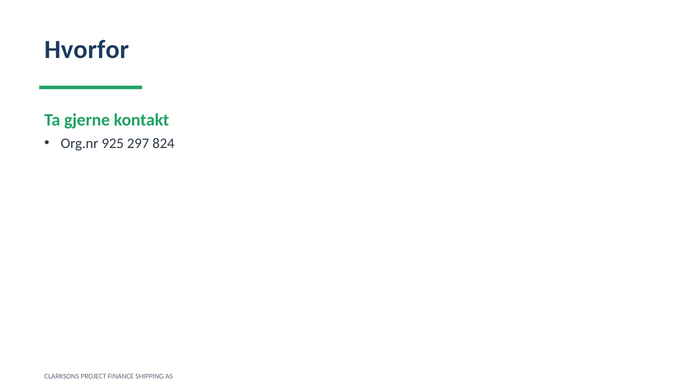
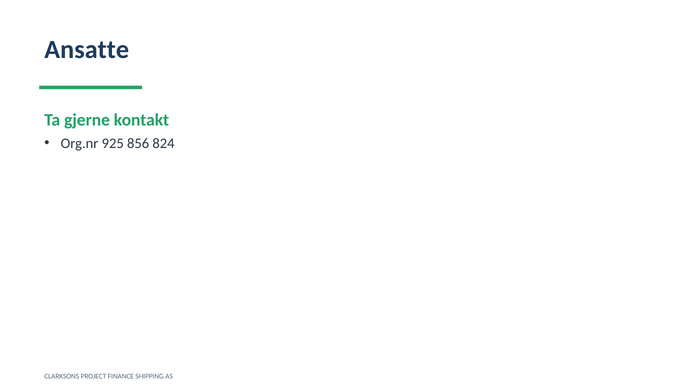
Hvorfor: Hvorfor -> Ansatte
297: 297 -> 856
